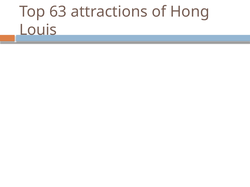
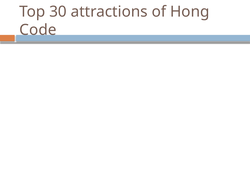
63: 63 -> 30
Louis: Louis -> Code
